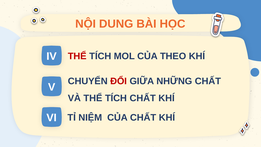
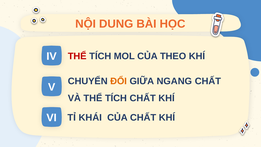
ĐỔI colour: red -> orange
NHỮNG: NHỮNG -> NGANG
NIỆM: NIỆM -> KHÁI
